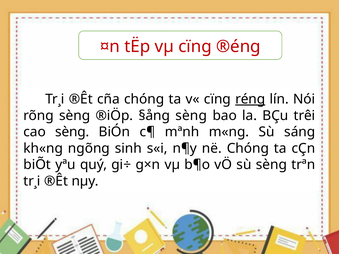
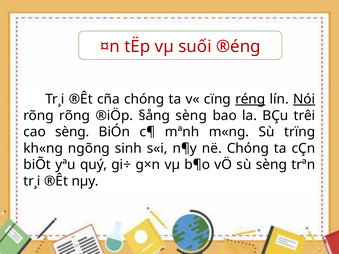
vµ cïng: cïng -> suối
Nói underline: none -> present
rõng sèng: sèng -> rõng
sáng: sáng -> trïng
